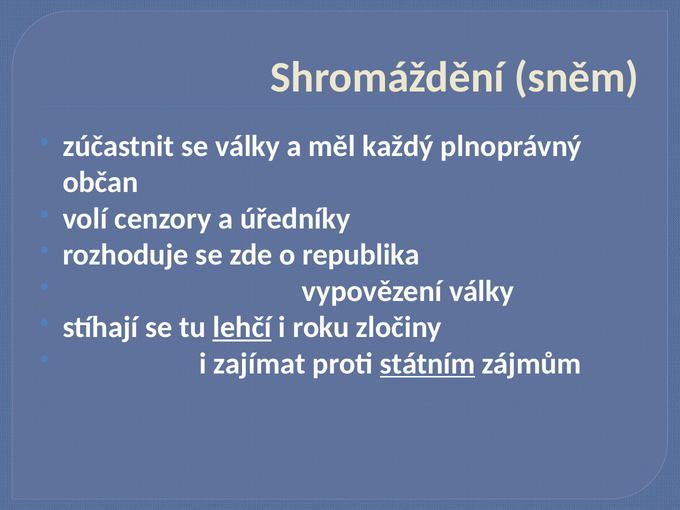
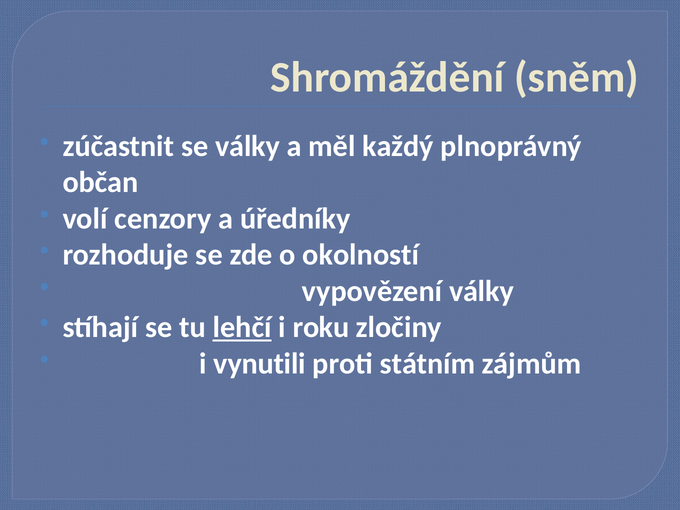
republika: republika -> okolností
zajímat: zajímat -> vynutili
státním underline: present -> none
